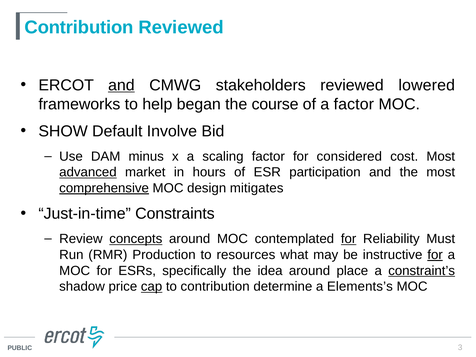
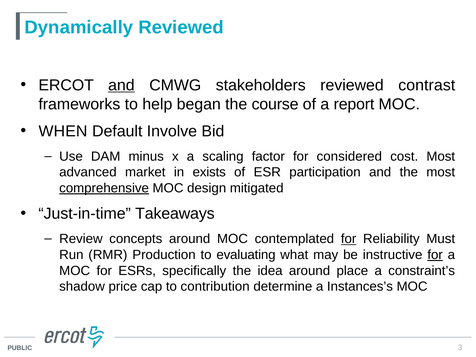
Contribution at (79, 27): Contribution -> Dynamically
lowered: lowered -> contrast
a factor: factor -> report
SHOW: SHOW -> WHEN
advanced underline: present -> none
hours: hours -> exists
mitigates: mitigates -> mitigated
Constraints: Constraints -> Takeaways
concepts underline: present -> none
resources: resources -> evaluating
constraint’s underline: present -> none
cap underline: present -> none
Elements’s: Elements’s -> Instances’s
